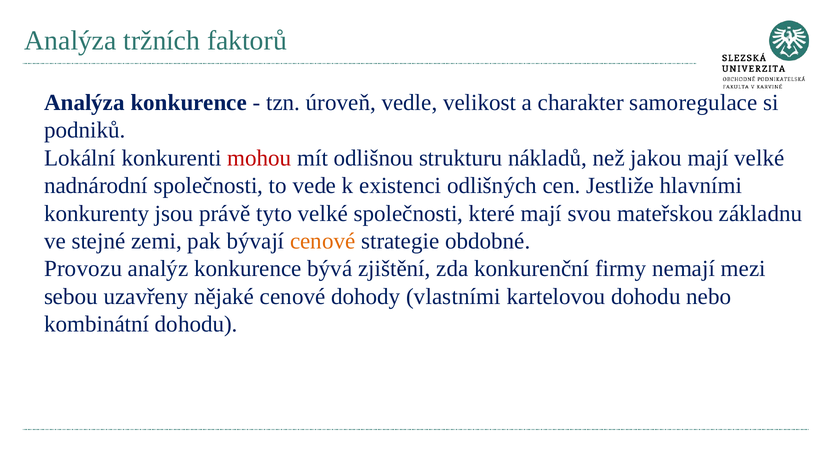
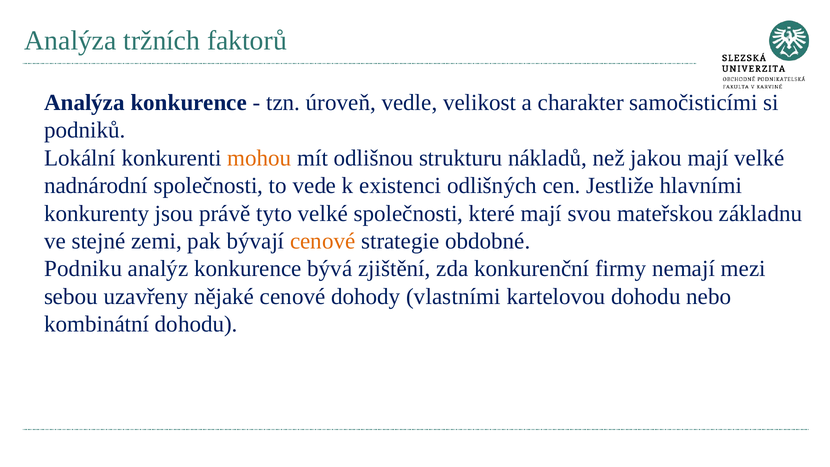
samoregulace: samoregulace -> samočisticími
mohou colour: red -> orange
Provozu: Provozu -> Podniku
